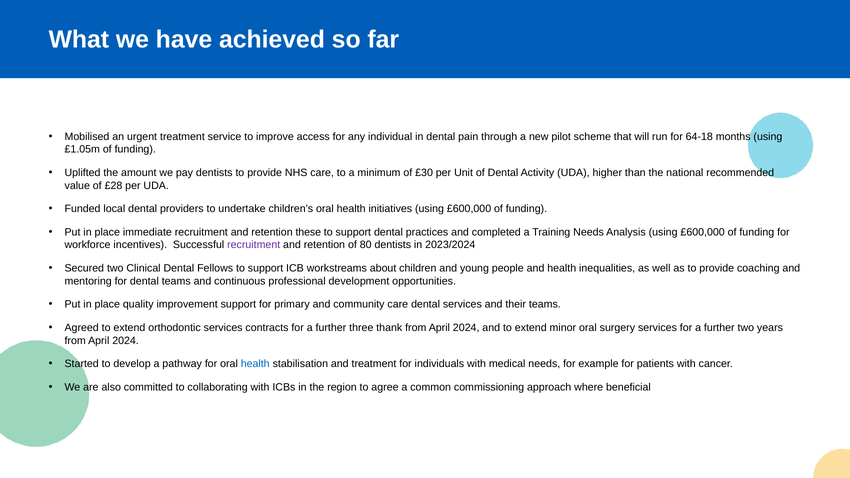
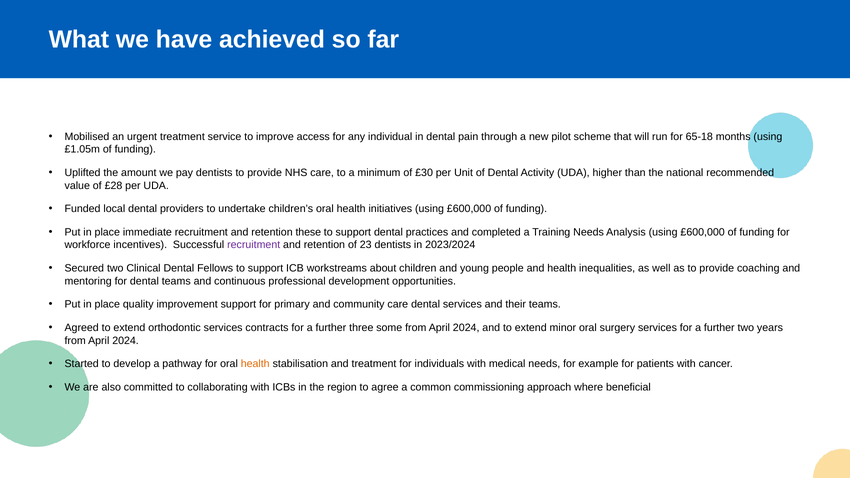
64-18: 64-18 -> 65-18
80: 80 -> 23
thank: thank -> some
health at (255, 364) colour: blue -> orange
